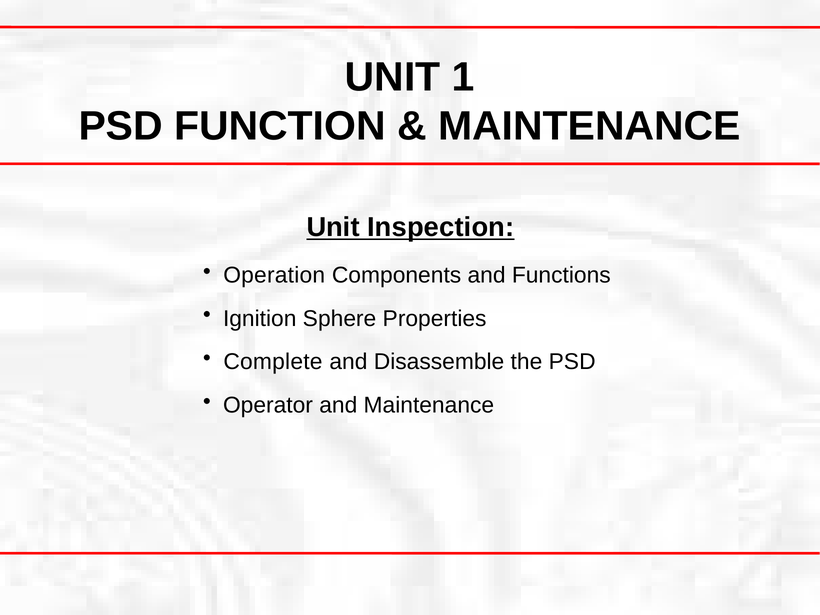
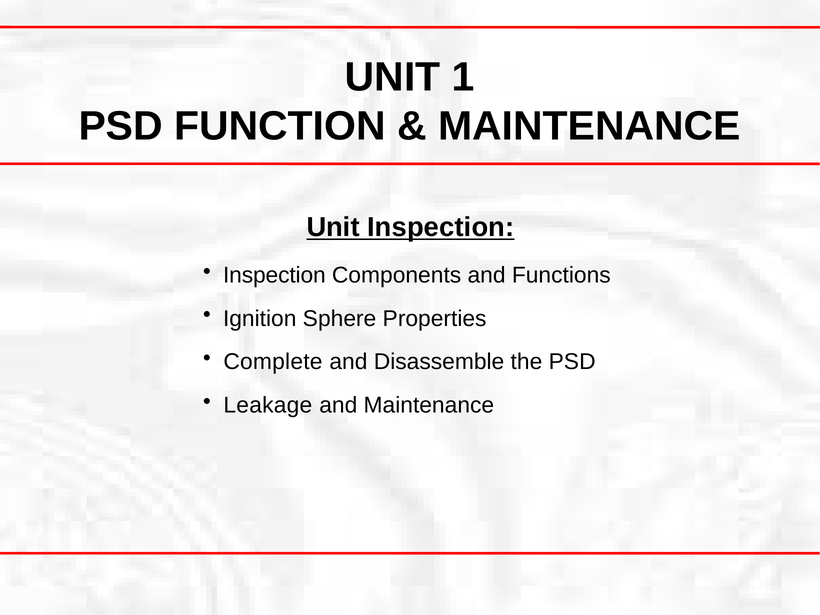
Operation at (274, 275): Operation -> Inspection
Operator: Operator -> Leakage
